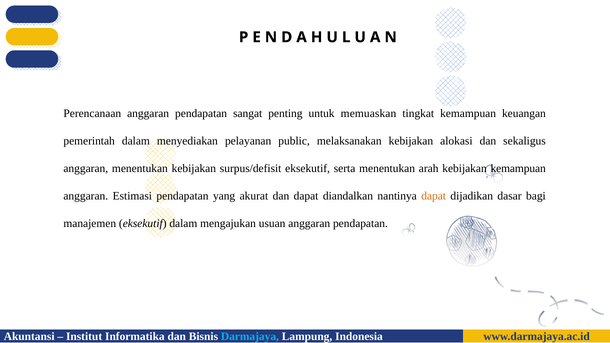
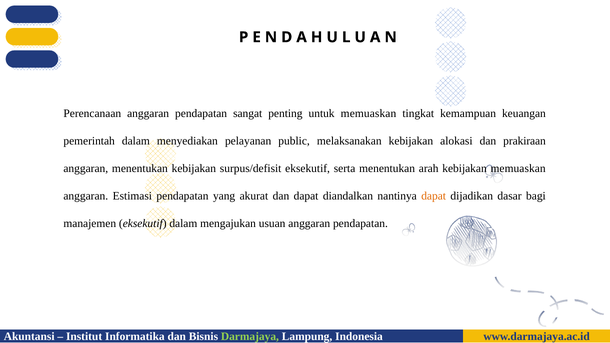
sekaligus: sekaligus -> prakiraan
kebijakan kemampuan: kemampuan -> memuaskan
Darmajaya colour: light blue -> light green
